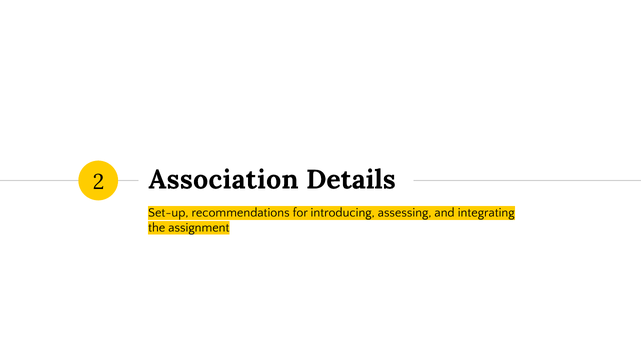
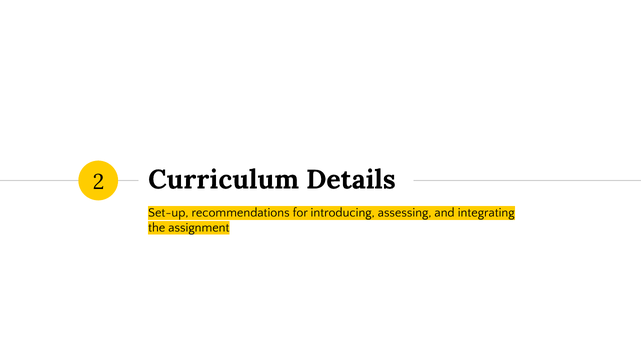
Association: Association -> Curriculum
